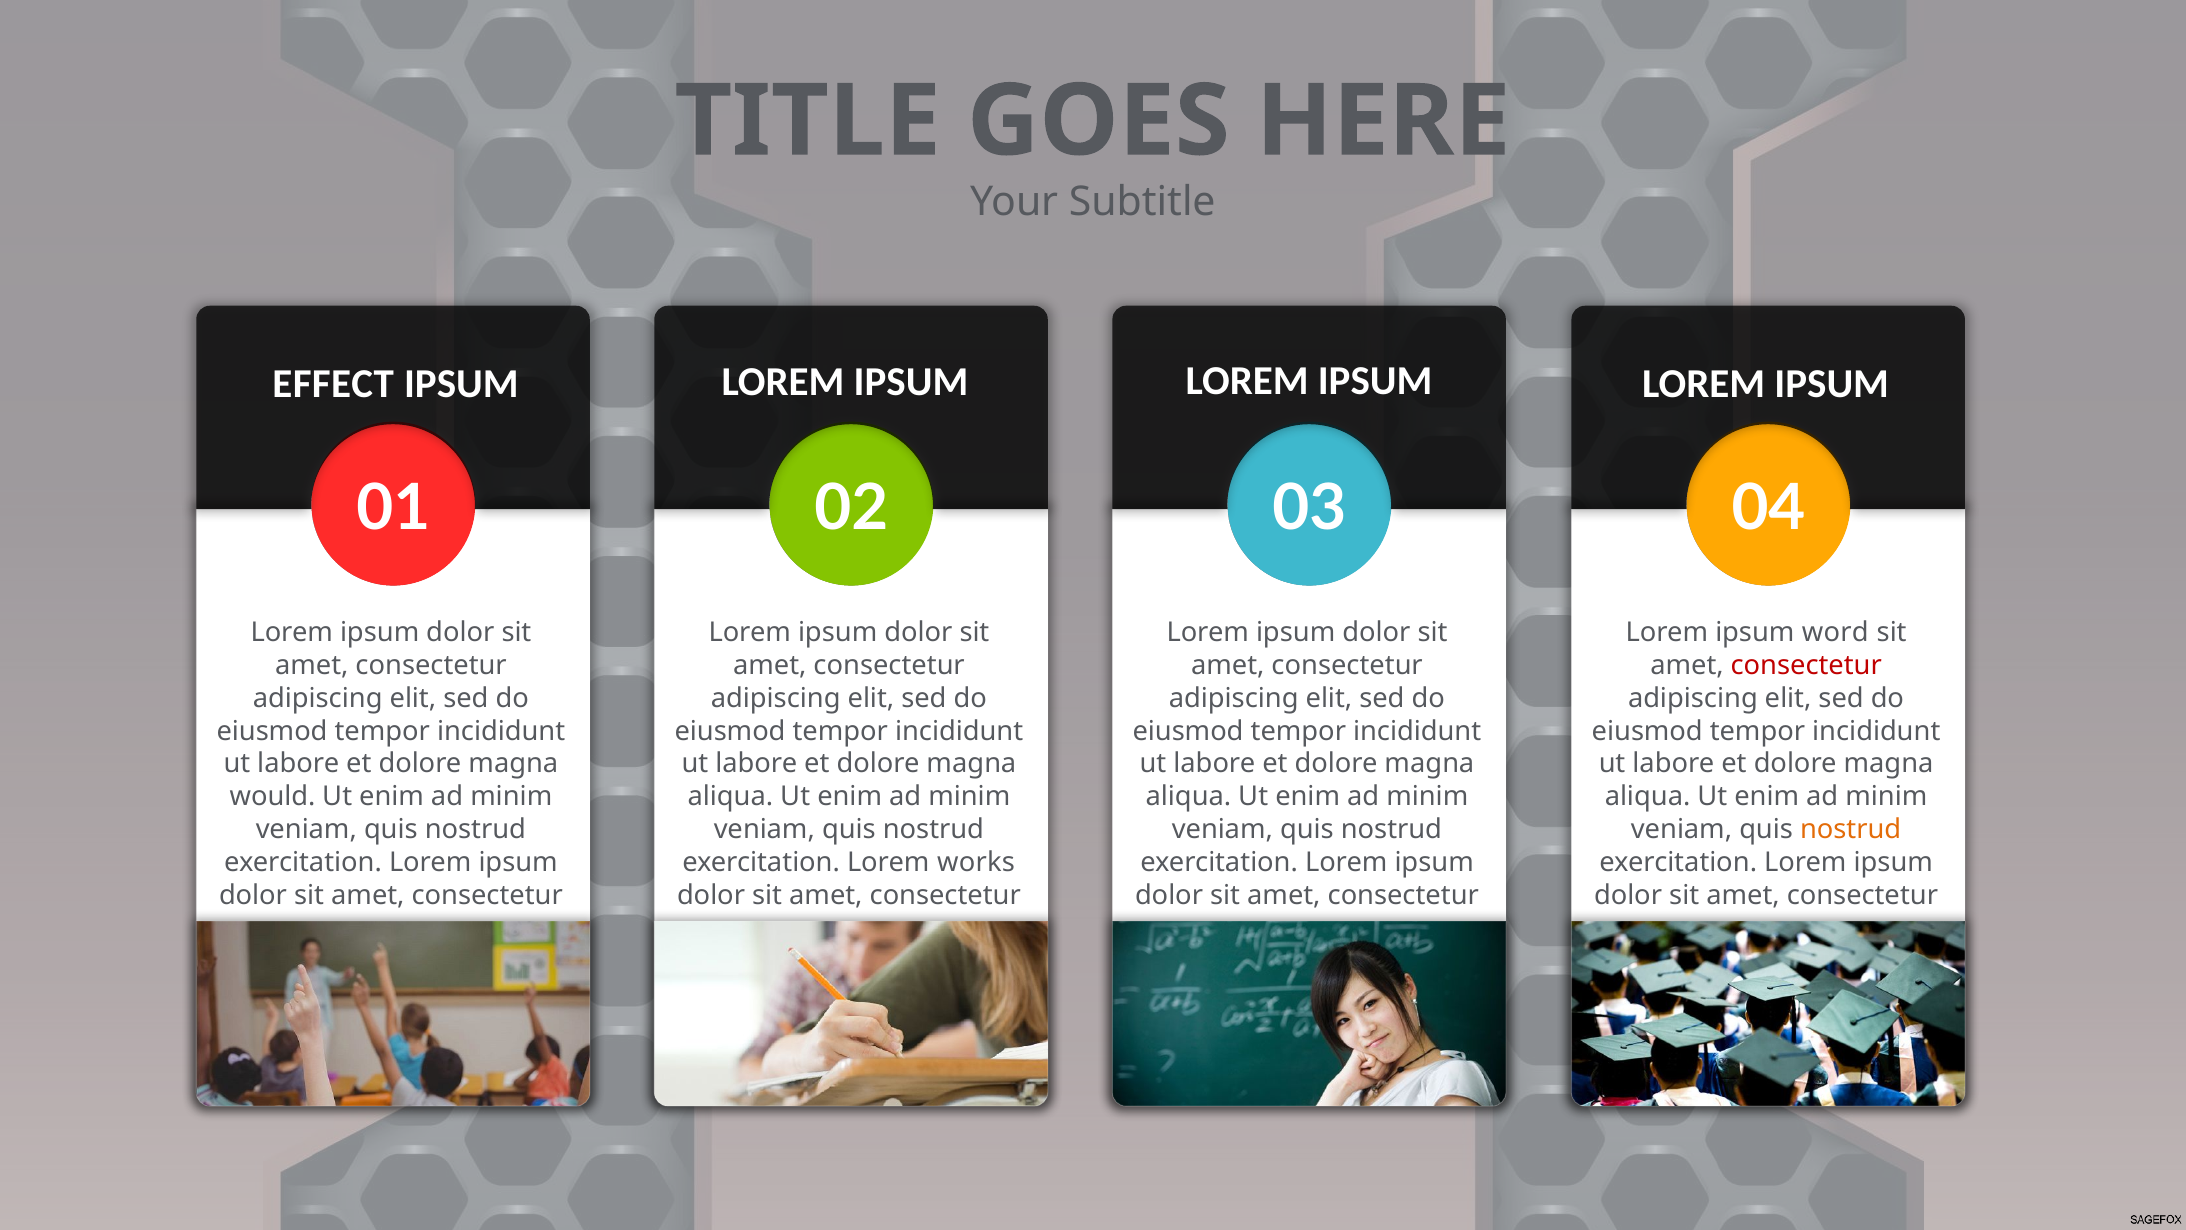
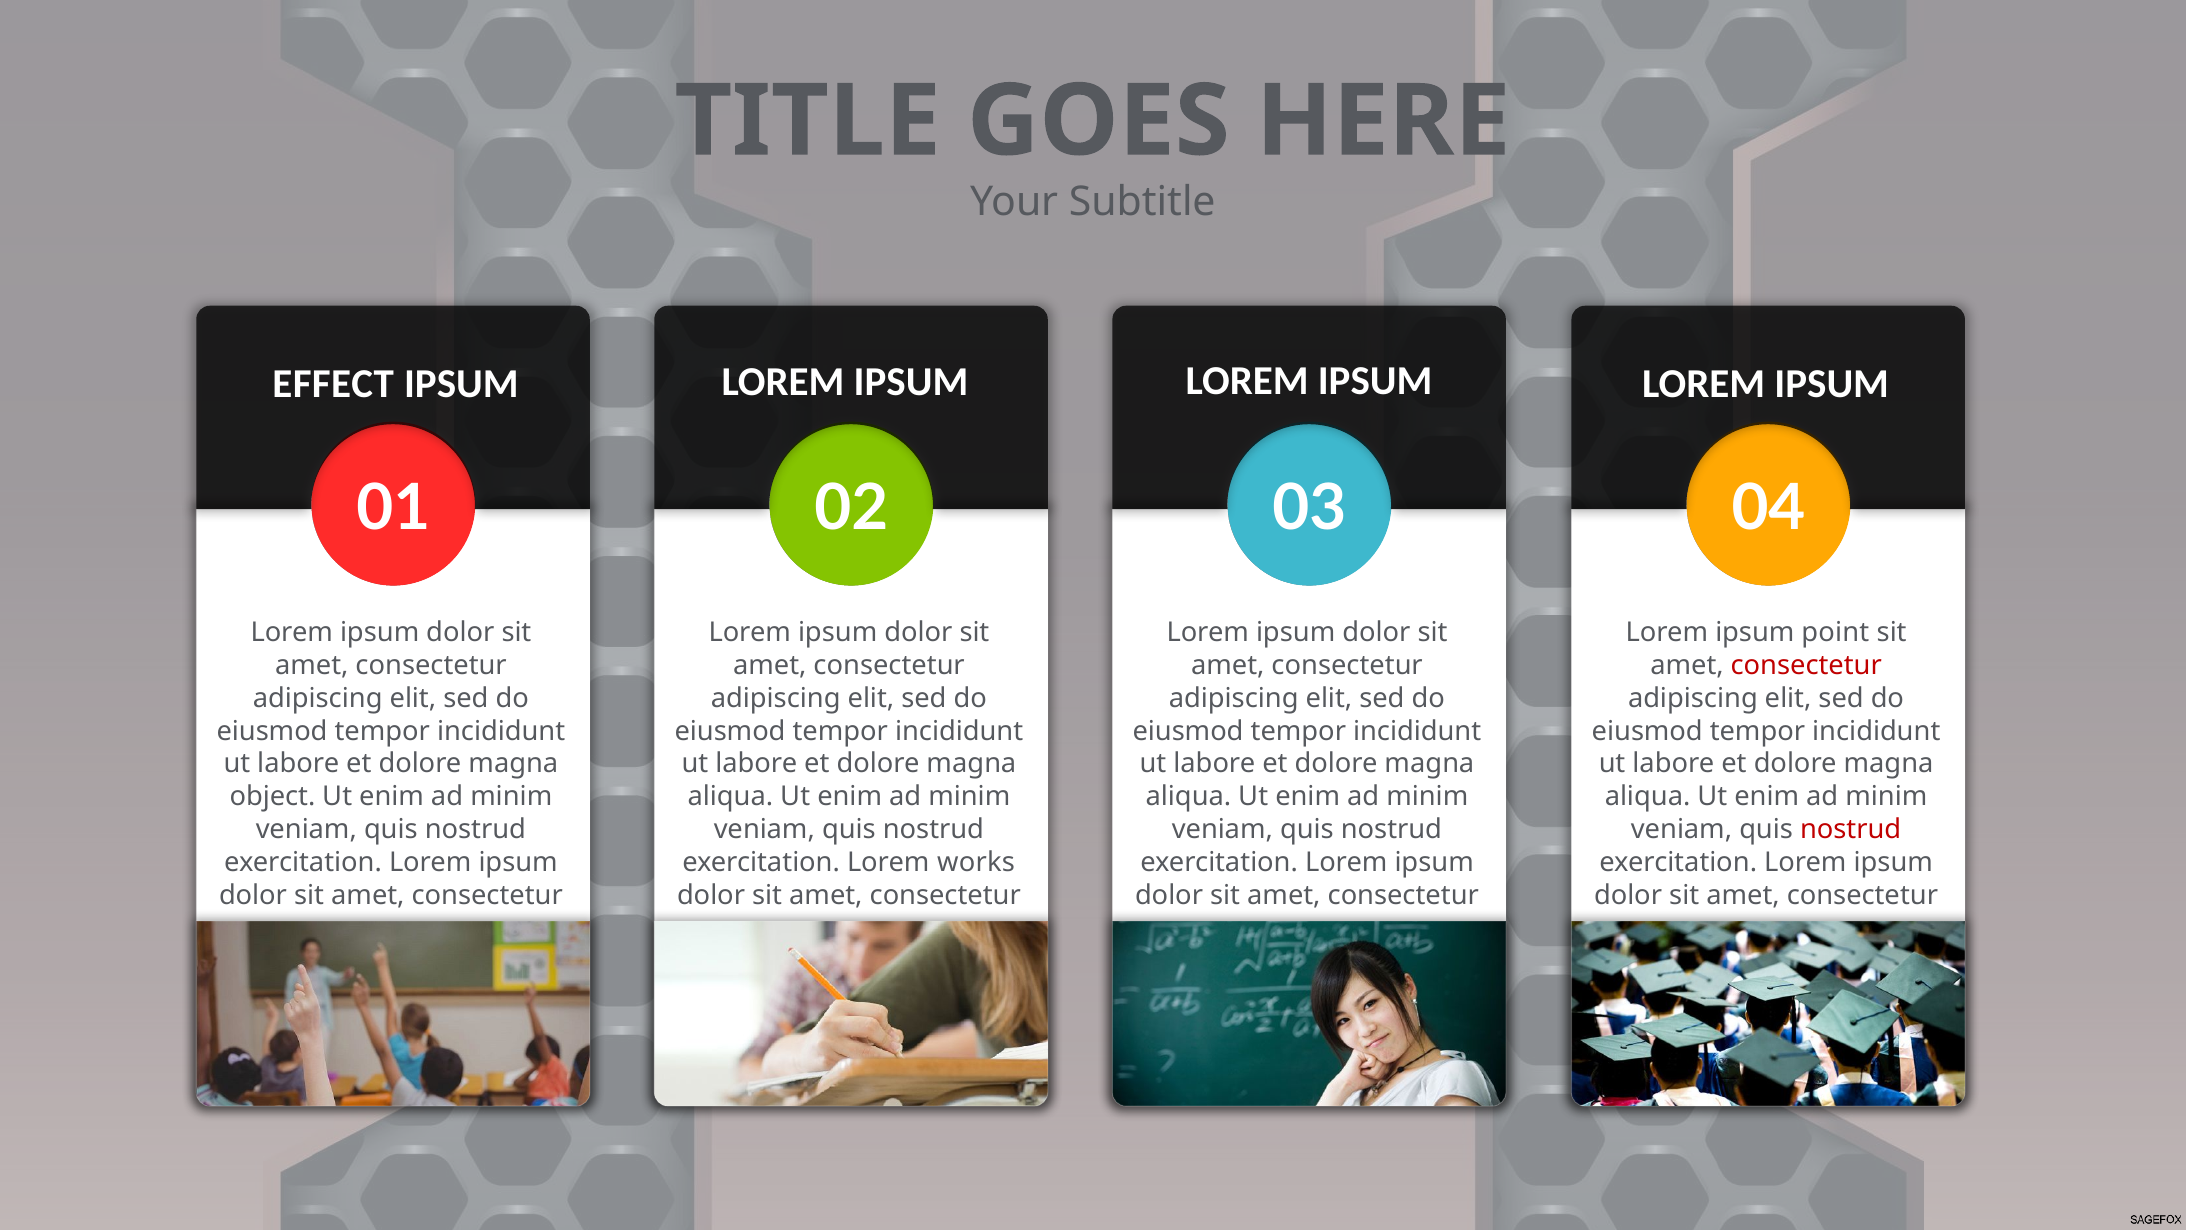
word: word -> point
would: would -> object
nostrud at (1851, 829) colour: orange -> red
